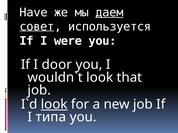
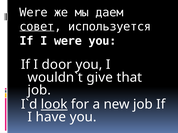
Have at (34, 12): Have -> Were
даем underline: present -> none
look at (100, 78): look -> give
типа: типа -> have
